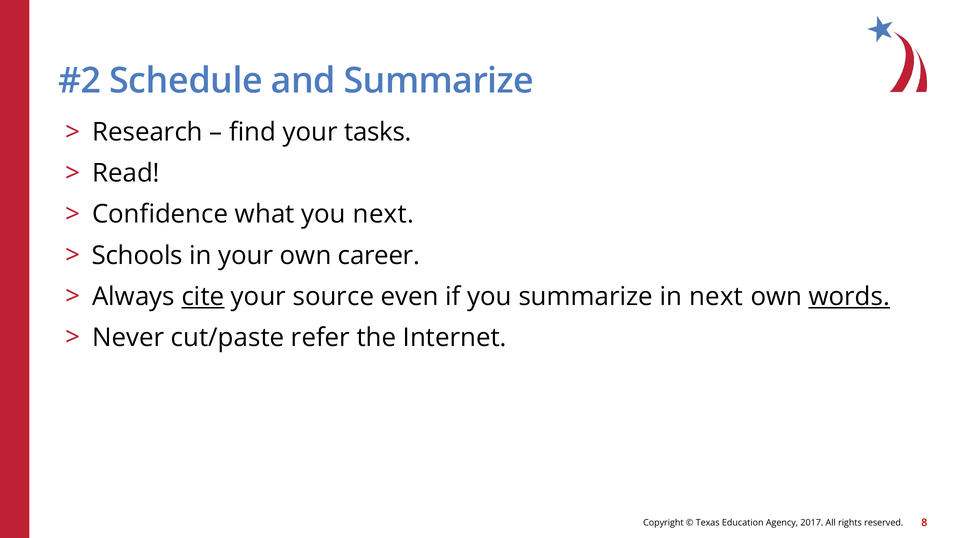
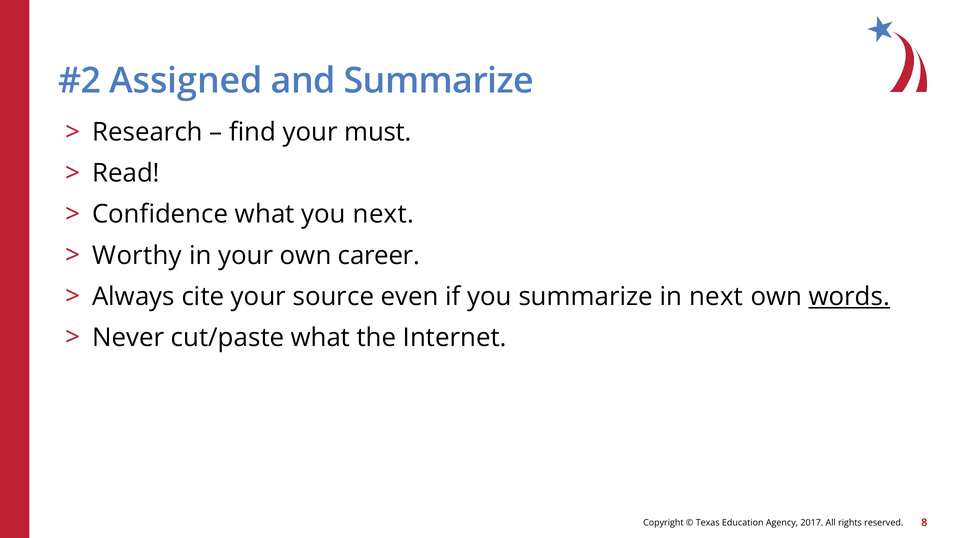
Schedule: Schedule -> Assigned
tasks: tasks -> must
Schools: Schools -> Worthy
cite underline: present -> none
cut/paste refer: refer -> what
